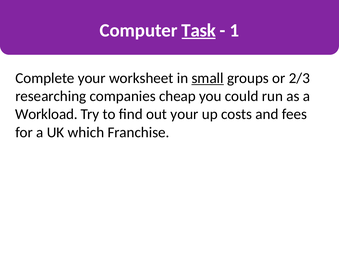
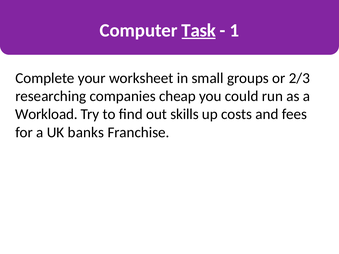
small underline: present -> none
out your: your -> skills
which: which -> banks
